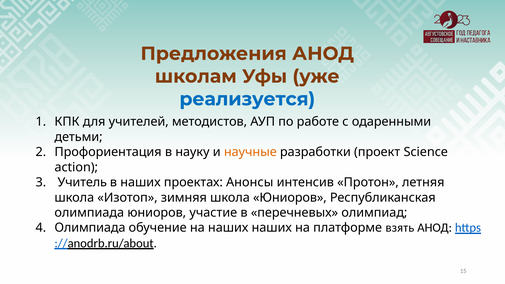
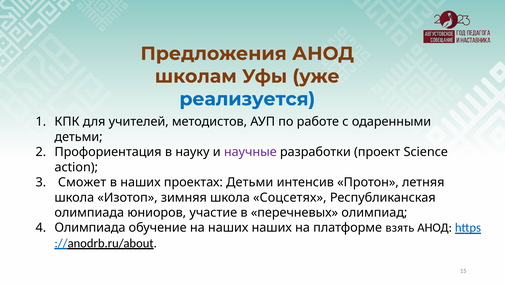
научные colour: orange -> purple
Учитель: Учитель -> Сможет
проектах Анонсы: Анонсы -> Детьми
школа Юниоров: Юниоров -> Соцсетях
